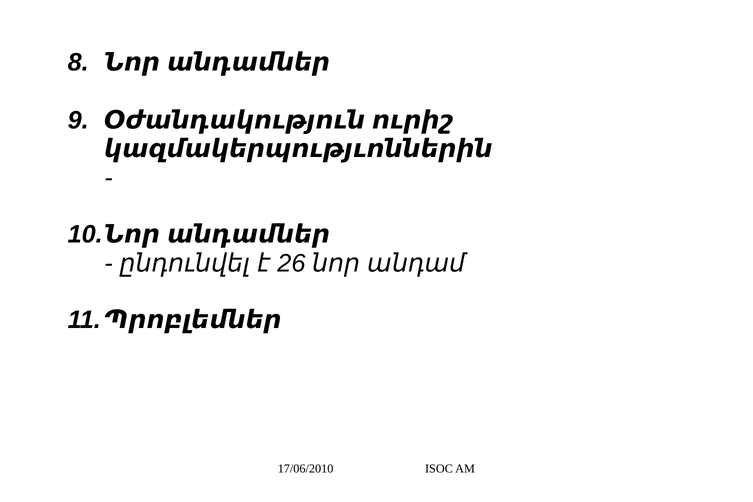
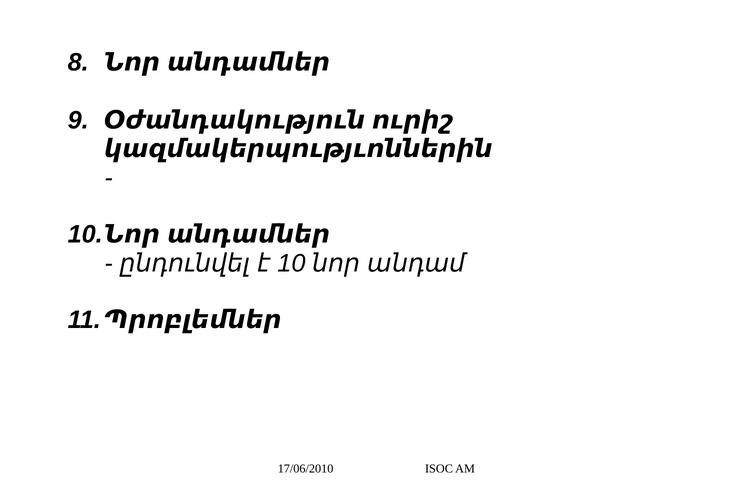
26 at (291, 263): 26 -> 10
